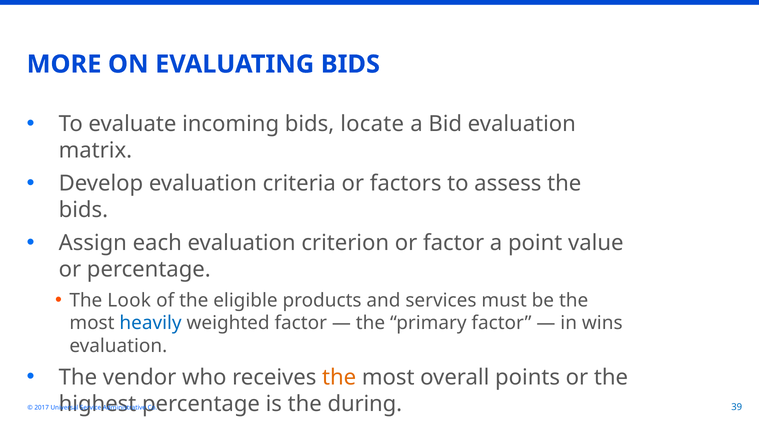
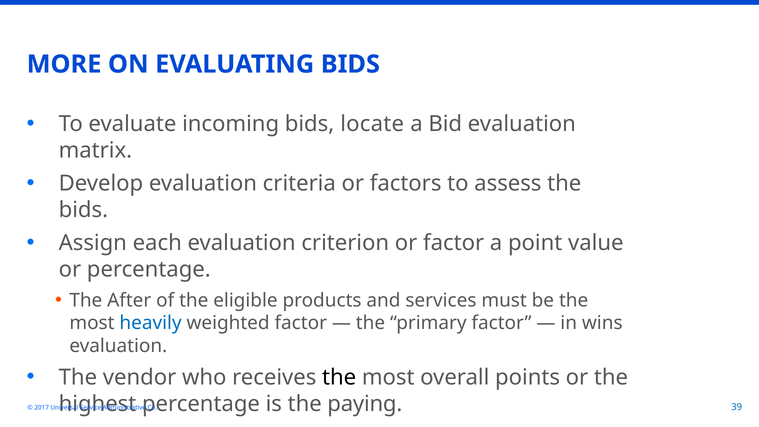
Look: Look -> After
the at (339, 377) colour: orange -> black
during: during -> paying
